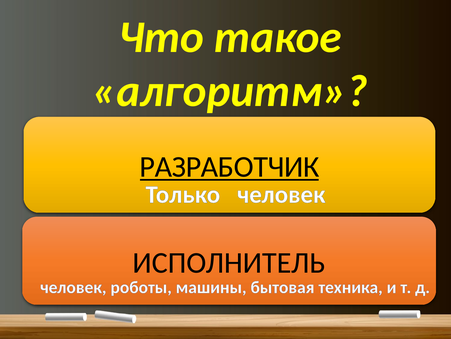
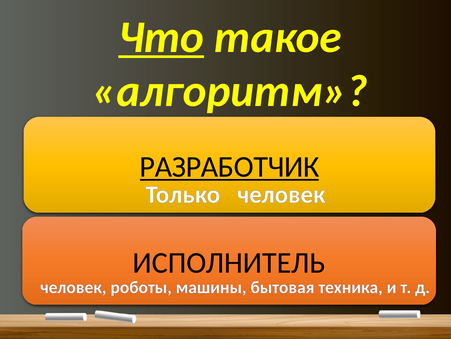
Что underline: none -> present
